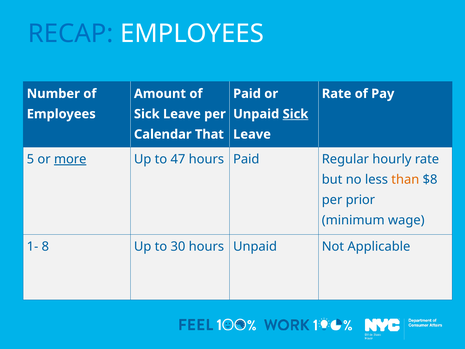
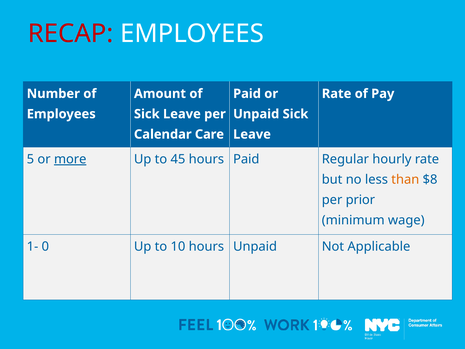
RECAP colour: blue -> red
Sick at (295, 114) underline: present -> none
That: That -> Care
47: 47 -> 45
8: 8 -> 0
30: 30 -> 10
